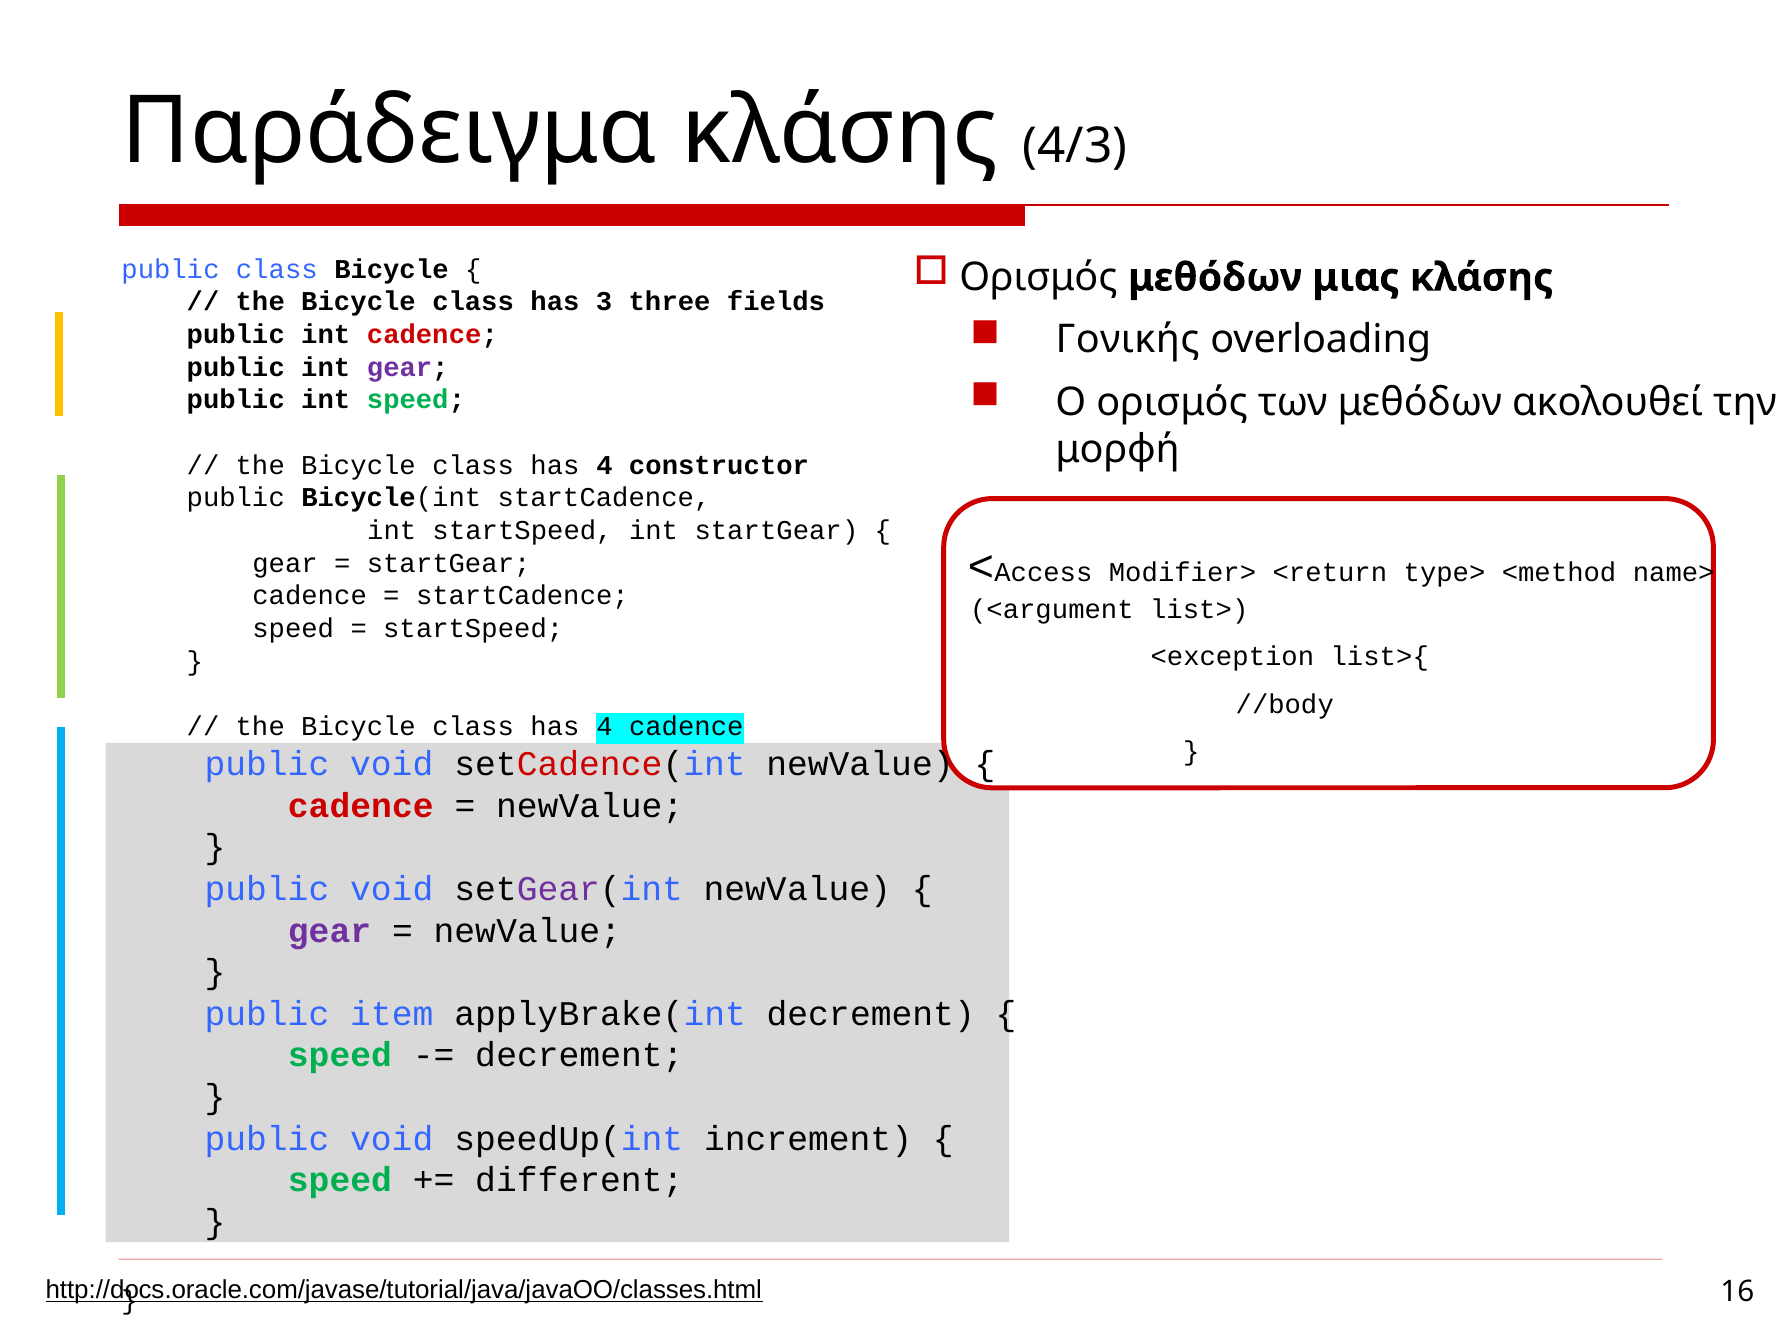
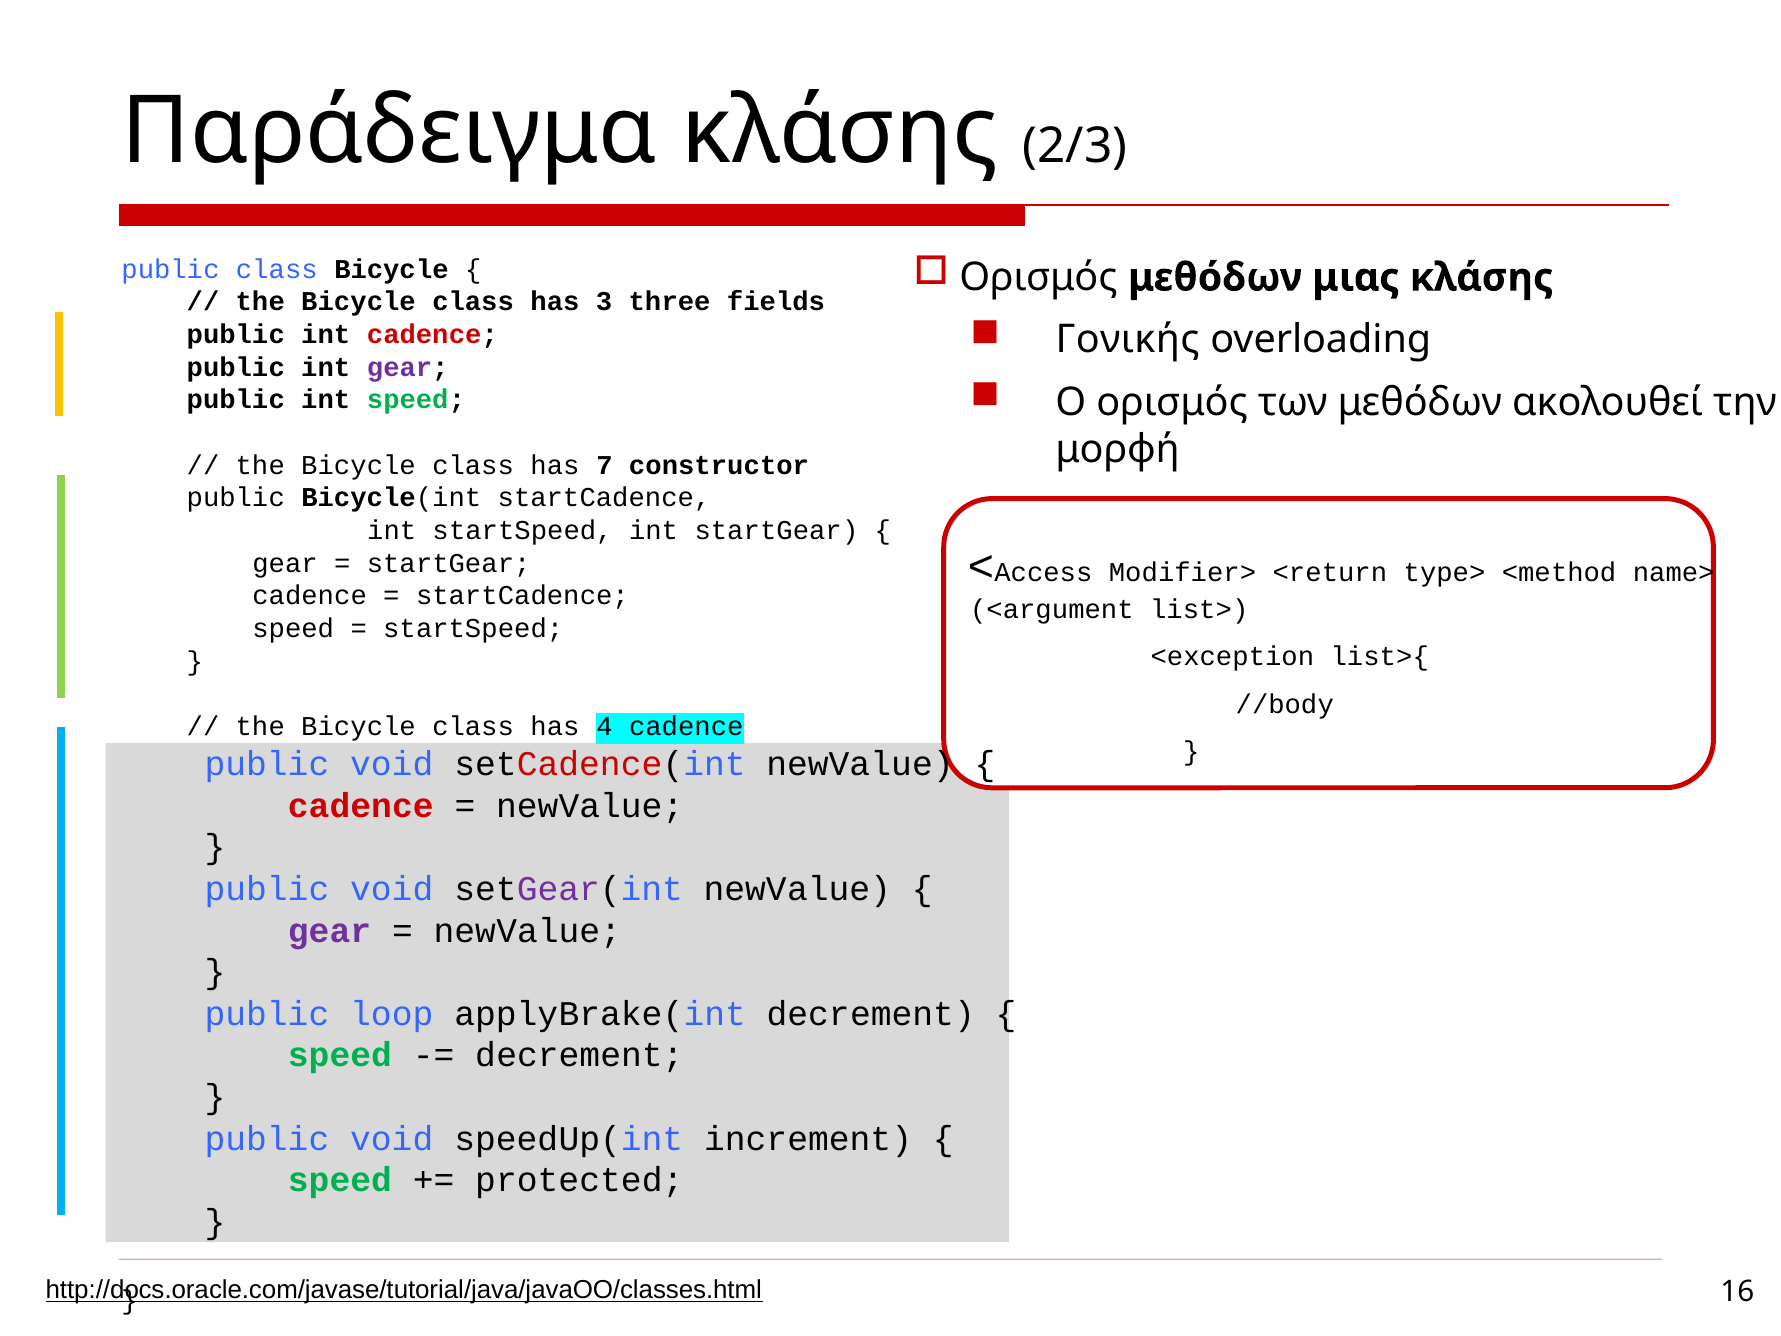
4/3: 4/3 -> 2/3
4 at (605, 465): 4 -> 7
item: item -> loop
different: different -> protected
